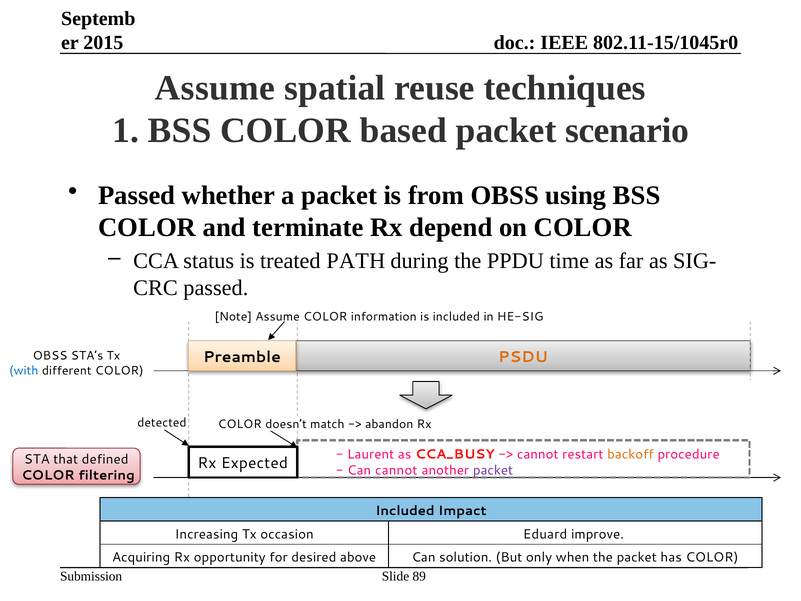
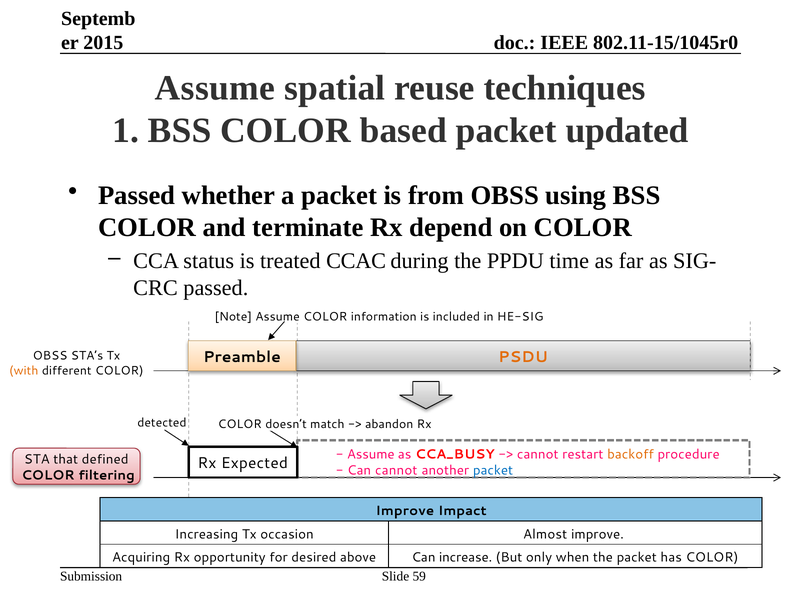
scenario: scenario -> updated
PATH: PATH -> CCAC
with colour: blue -> orange
Laurent at (371, 454): Laurent -> Assume
packet at (493, 470) colour: purple -> blue
Included at (405, 511): Included -> Improve
Eduard: Eduard -> Almost
solution: solution -> increase
89: 89 -> 59
